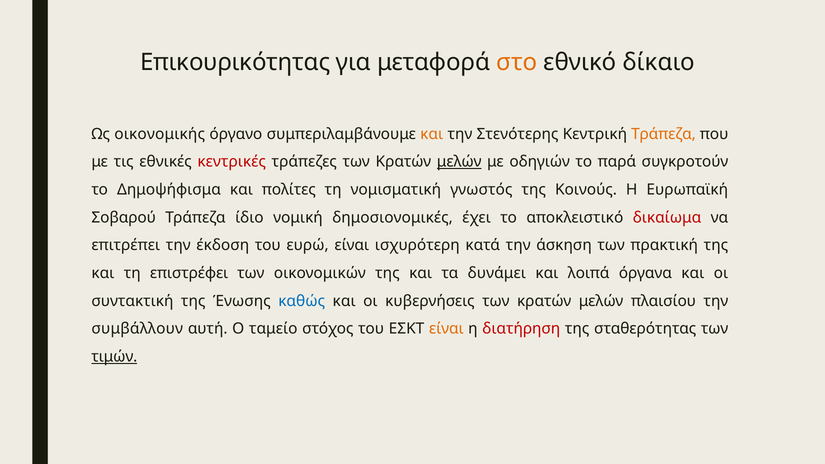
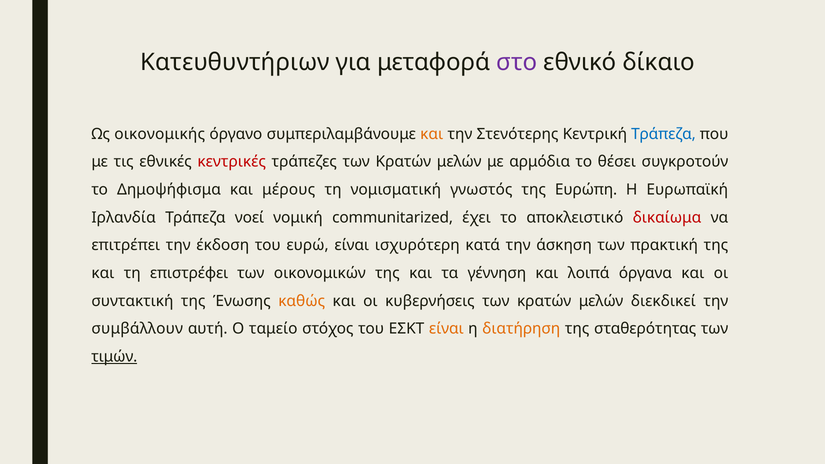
Επικουρικότητας: Επικουρικότητας -> Κατευθυντήριων
στο colour: orange -> purple
Τράπεζα at (664, 134) colour: orange -> blue
μελών at (459, 162) underline: present -> none
οδηγιών: οδηγιών -> αρμόδια
παρά: παρά -> θέσει
πολίτες: πολίτες -> μέρους
Κοινούς: Κοινούς -> Ευρώπη
Σοβαρού: Σοβαρού -> Ιρλανδία
ίδιο: ίδιο -> νοεί
δημοσιονομικές: δημοσιονομικές -> communitarized
δυνάμει: δυνάμει -> γέννηση
καθώς colour: blue -> orange
πλαισίου: πλαισίου -> διεκδικεί
διατήρηση colour: red -> orange
